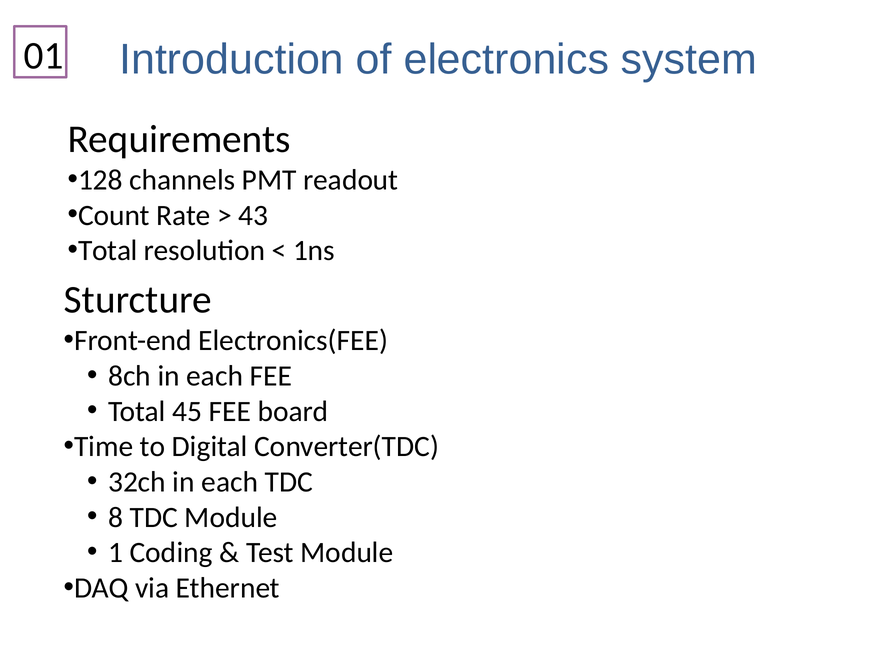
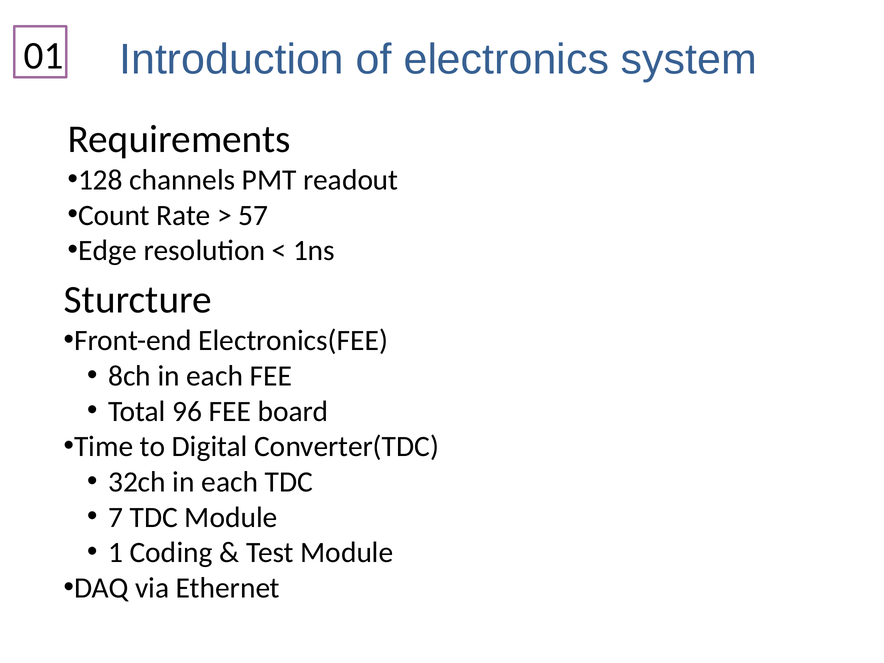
43: 43 -> 57
Total at (108, 251): Total -> Edge
45: 45 -> 96
8: 8 -> 7
